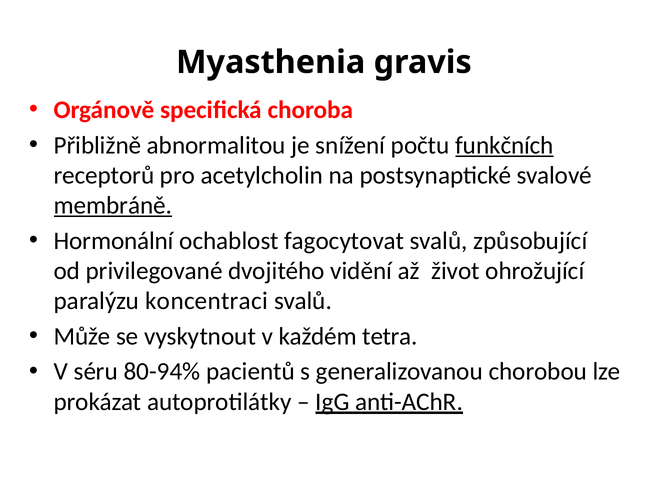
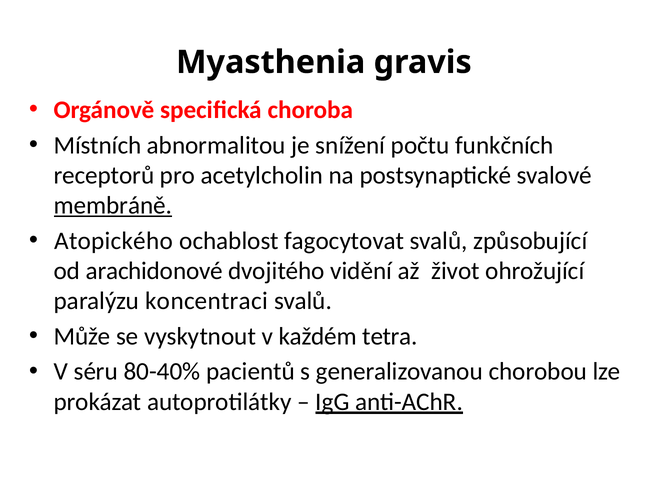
Přibližně: Přibližně -> Místních
funkčních underline: present -> none
Hormonální: Hormonální -> Atopického
privilegované: privilegované -> arachidonové
80-94%: 80-94% -> 80-40%
